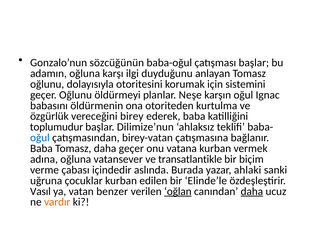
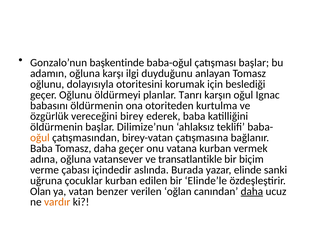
sözcüğünün: sözcüğünün -> başkentinde
sistemini: sistemini -> beslediği
Neşe: Neşe -> Tanrı
toplumudur at (57, 127): toplumudur -> öldürmenin
oğul at (40, 138) colour: blue -> orange
ahlaki: ahlaki -> elinde
Vasıl: Vasıl -> Olan
oğlan underline: present -> none
